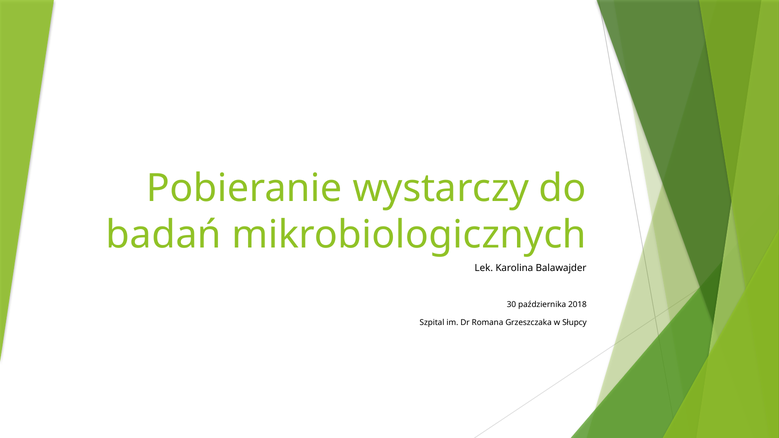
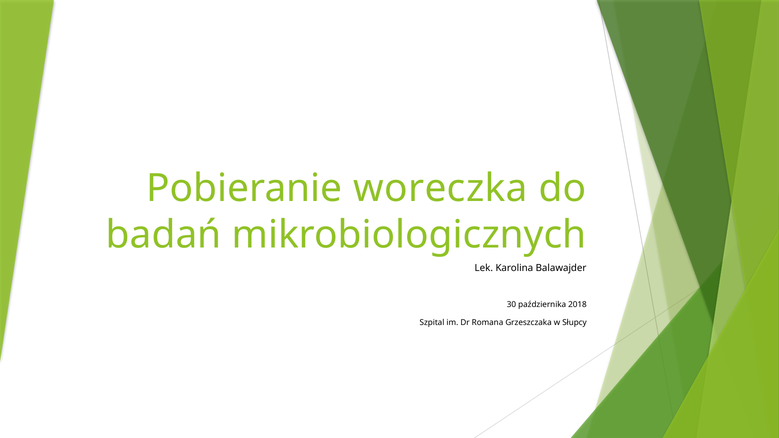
wystarczy: wystarczy -> woreczka
